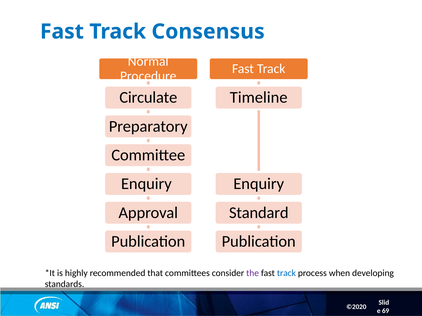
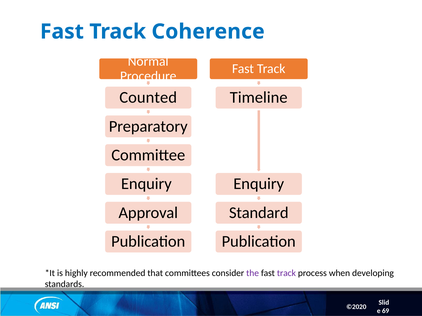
Consensus: Consensus -> Coherence
Circulate: Circulate -> Counted
track at (286, 273) colour: blue -> purple
